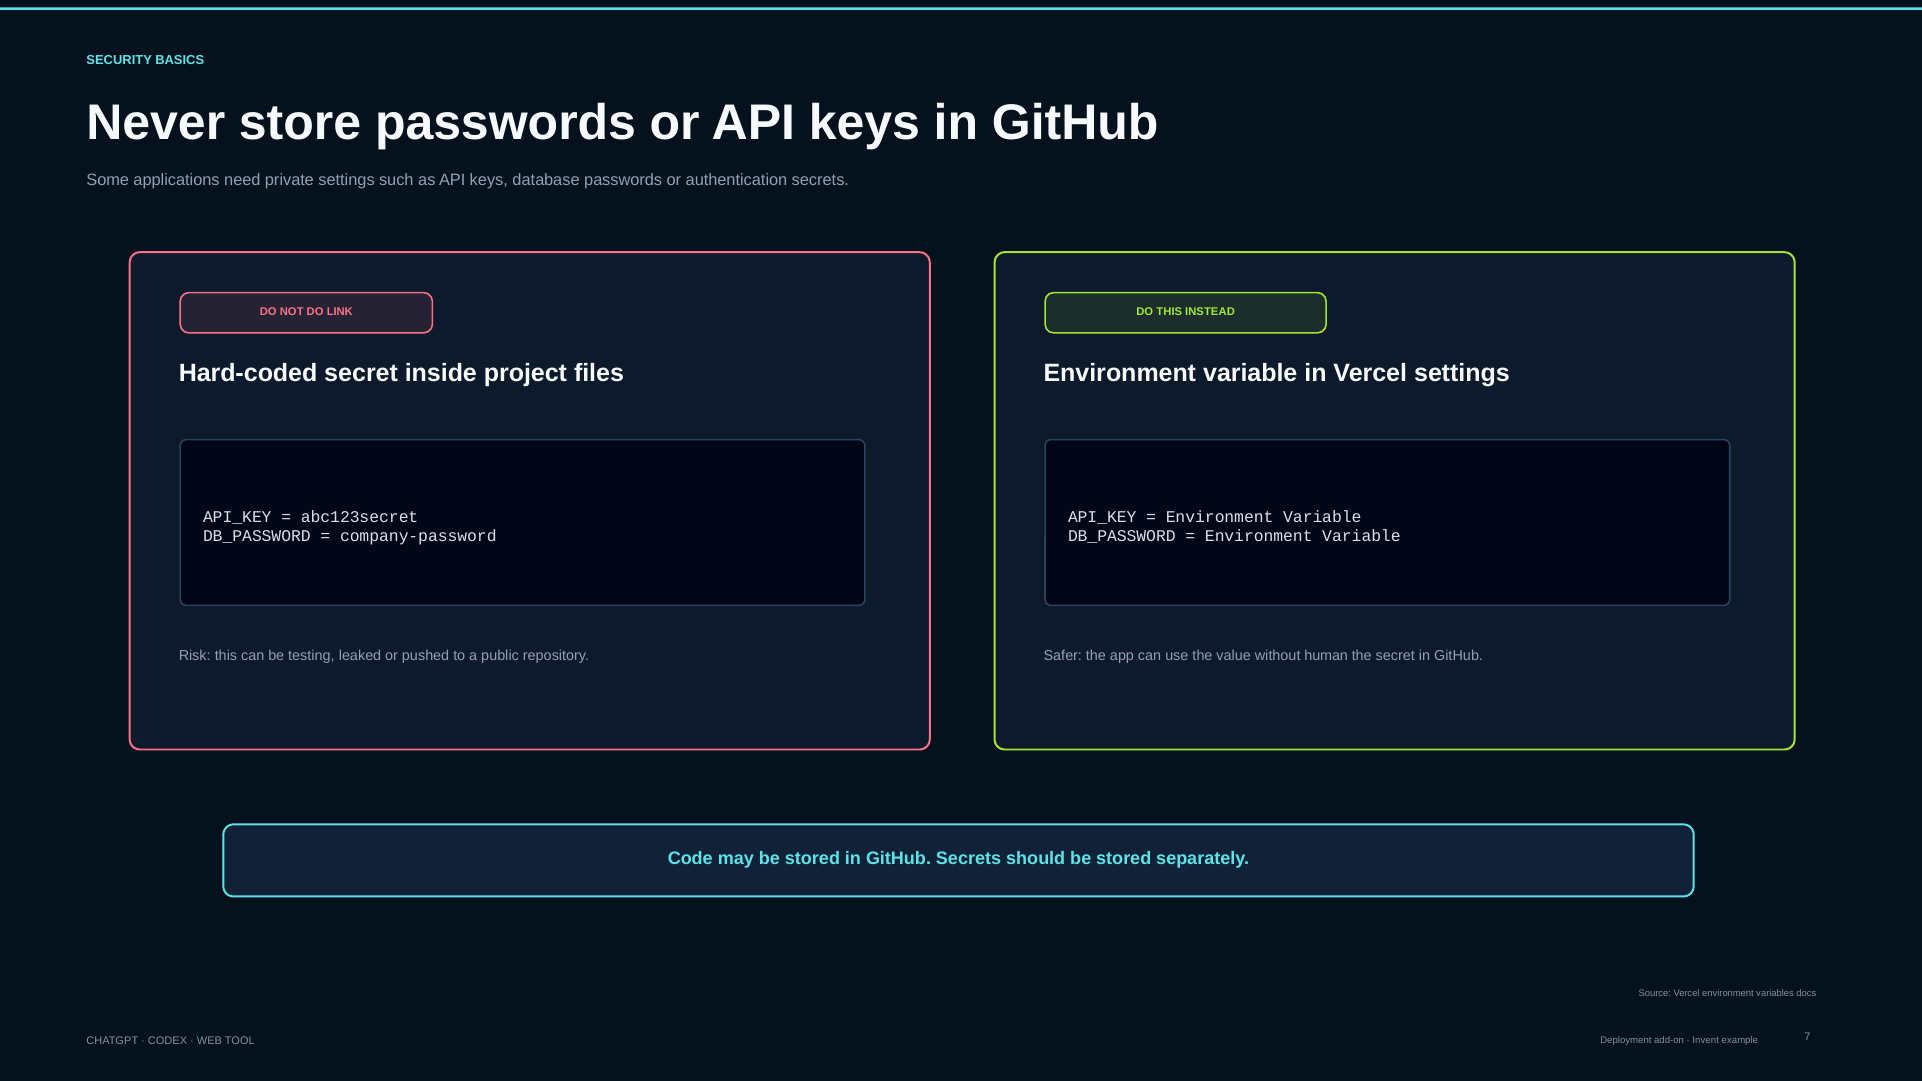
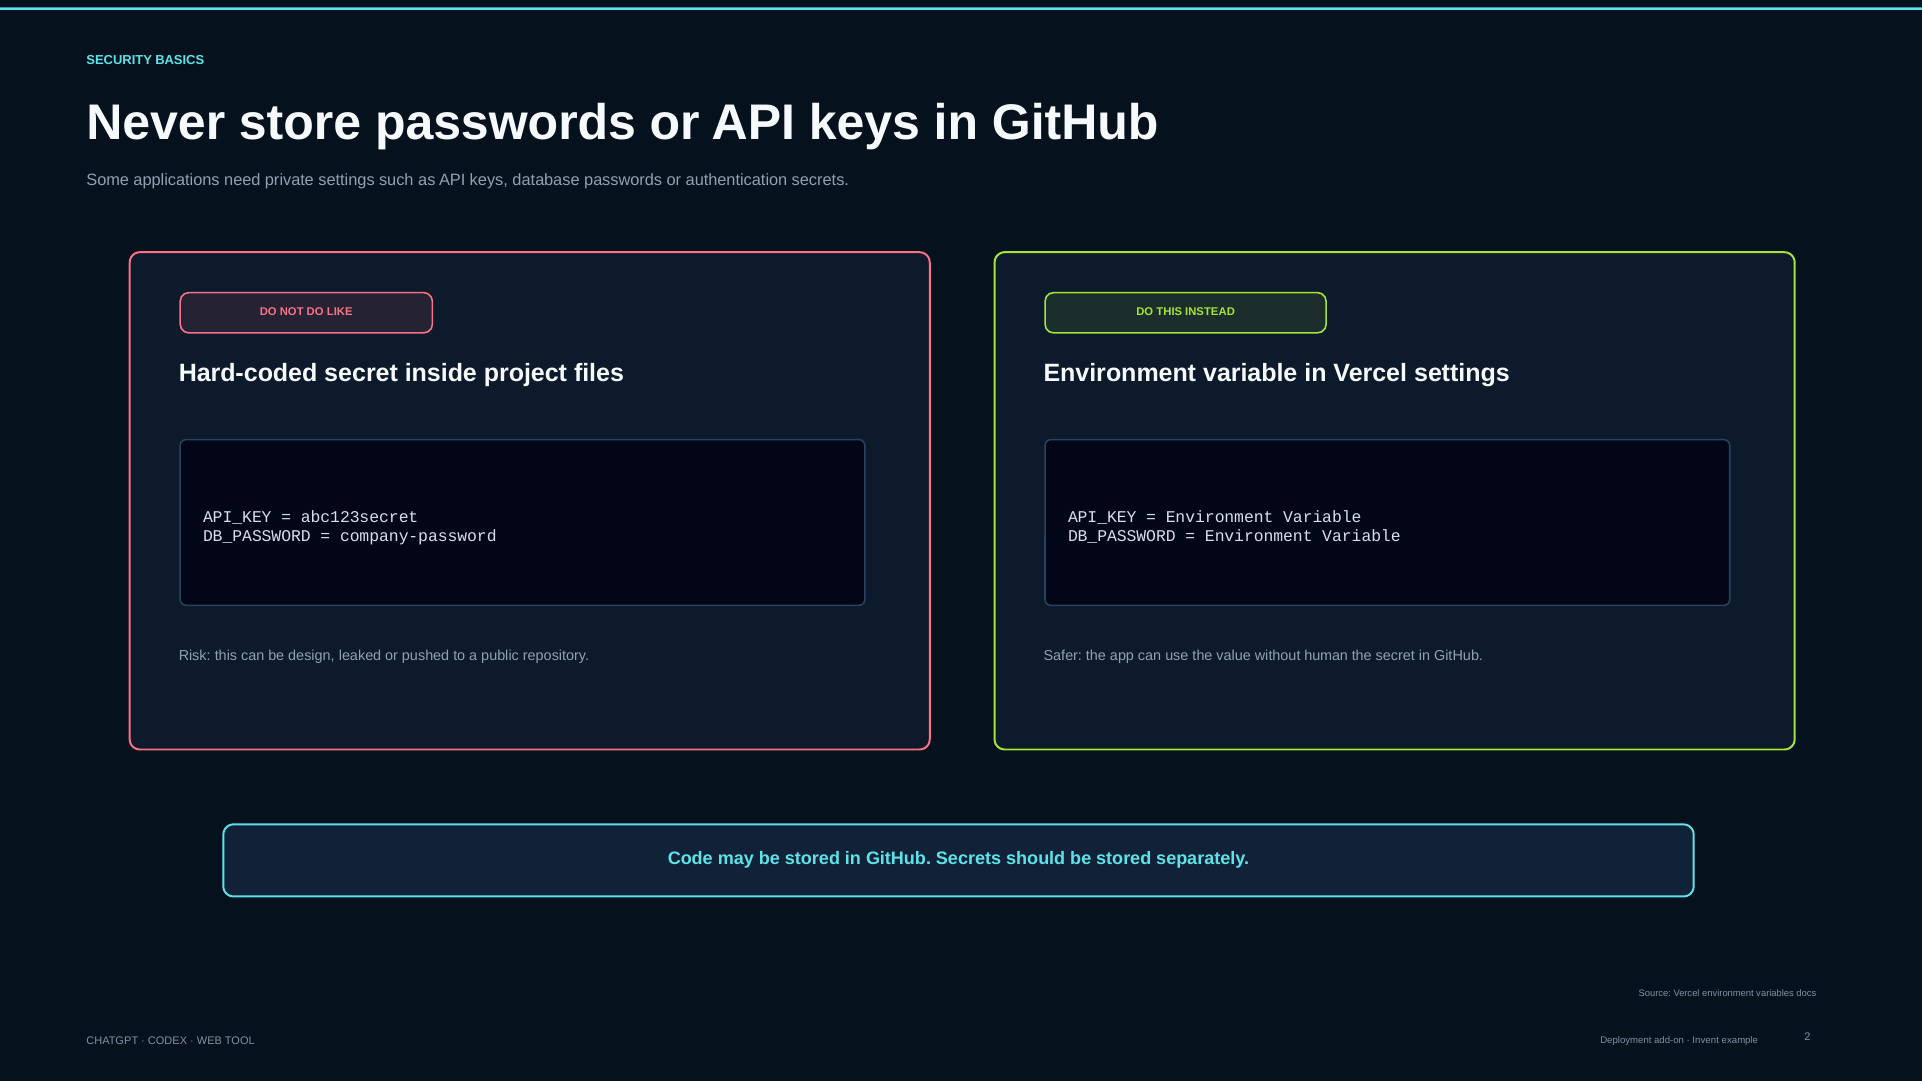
LINK: LINK -> LIKE
testing: testing -> design
7: 7 -> 2
